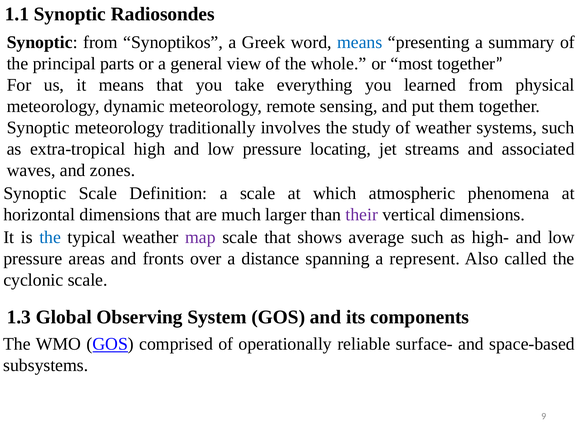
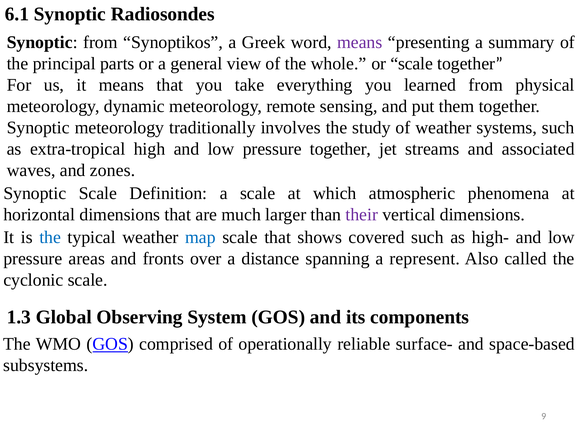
1.1: 1.1 -> 6.1
means at (360, 42) colour: blue -> purple
or most: most -> scale
pressure locating: locating -> together
map colour: purple -> blue
average: average -> covered
